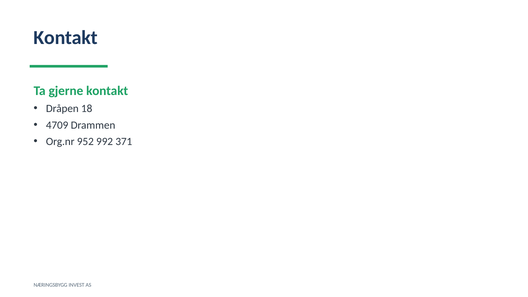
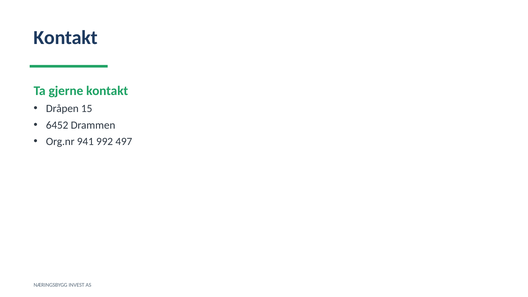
18: 18 -> 15
4709: 4709 -> 6452
952: 952 -> 941
371: 371 -> 497
